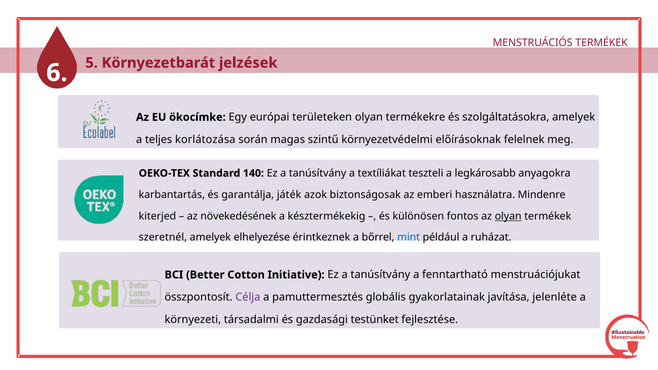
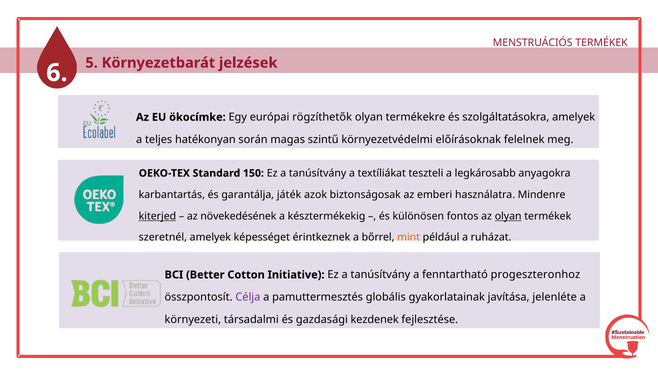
területeken: területeken -> rögzíthetők
korlátozása: korlátozása -> hatékonyan
140: 140 -> 150
kiterjed underline: none -> present
elhelyezése: elhelyezése -> képességet
mint colour: blue -> orange
menstruációjukat: menstruációjukat -> progeszteronhoz
testünket: testünket -> kezdenek
